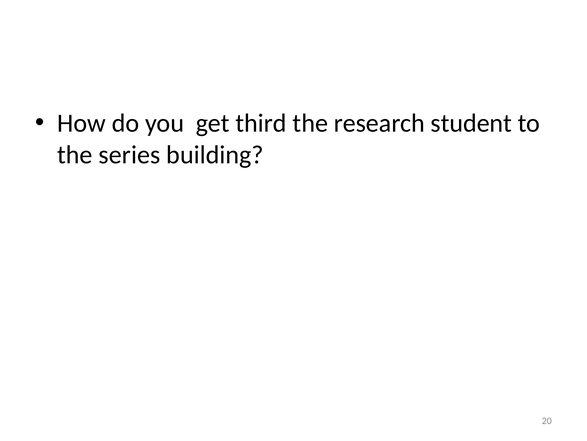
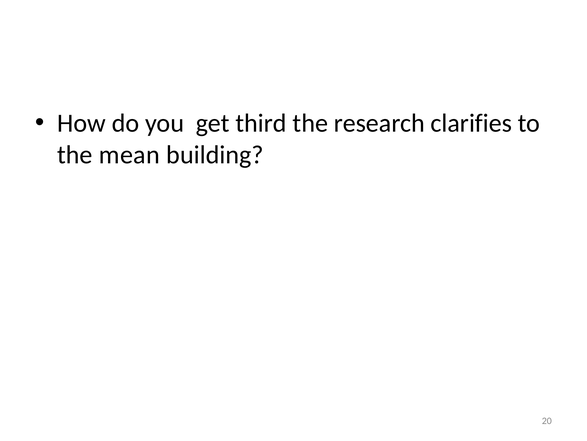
student: student -> clarifies
series: series -> mean
